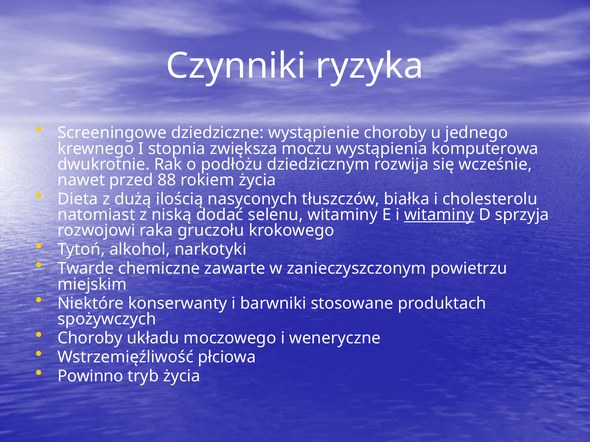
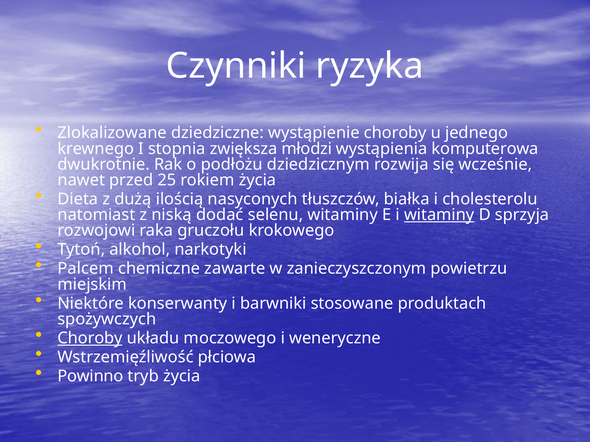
Screeningowe: Screeningowe -> Zlokalizowane
moczu: moczu -> młodzi
88: 88 -> 25
Twarde: Twarde -> Palcem
Choroby at (90, 338) underline: none -> present
